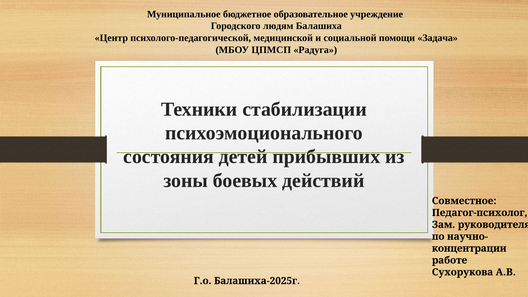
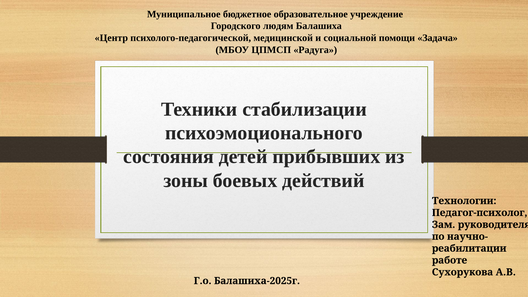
Совместное: Совместное -> Технологии
концентрации: концентрации -> реабилитации
